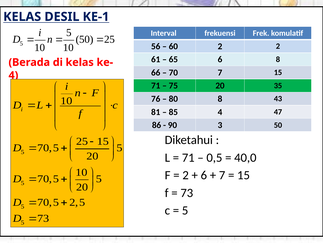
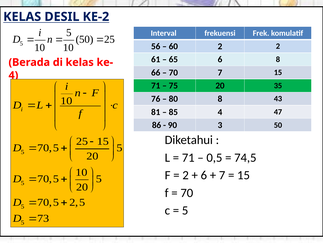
KE-1: KE-1 -> KE-2
40,0: 40,0 -> 74,5
73 at (187, 192): 73 -> 70
